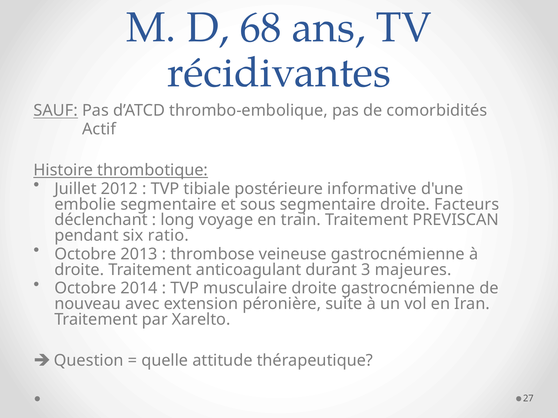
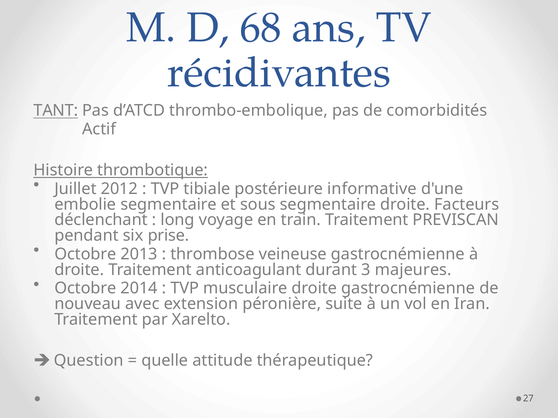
SAUF: SAUF -> TANT
ratio: ratio -> prise
